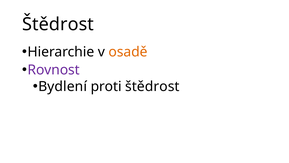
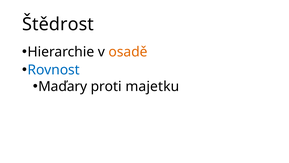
Rovnost colour: purple -> blue
Bydlení: Bydlení -> Maďary
proti štědrost: štědrost -> majetku
